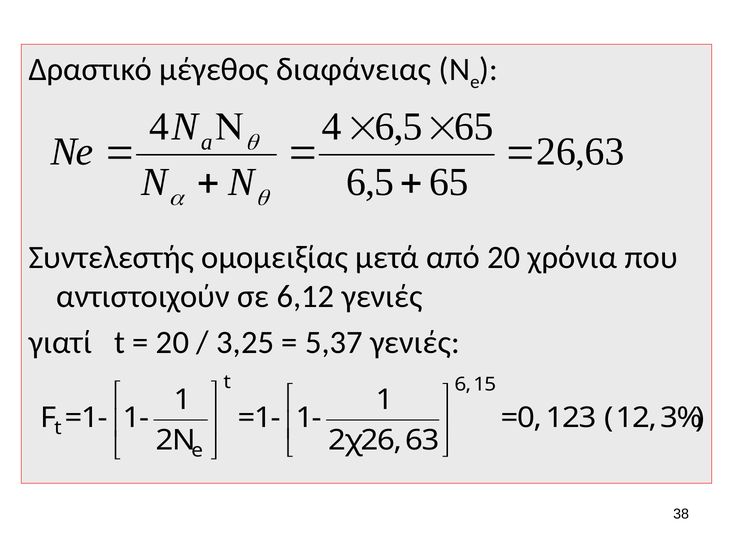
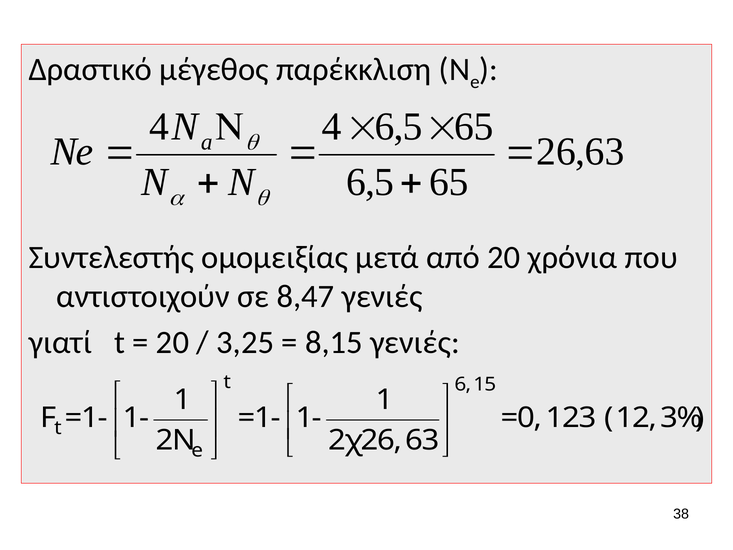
διαφάνειας: διαφάνειας -> παρέκκλιση
6,12: 6,12 -> 8,47
5,37: 5,37 -> 8,15
